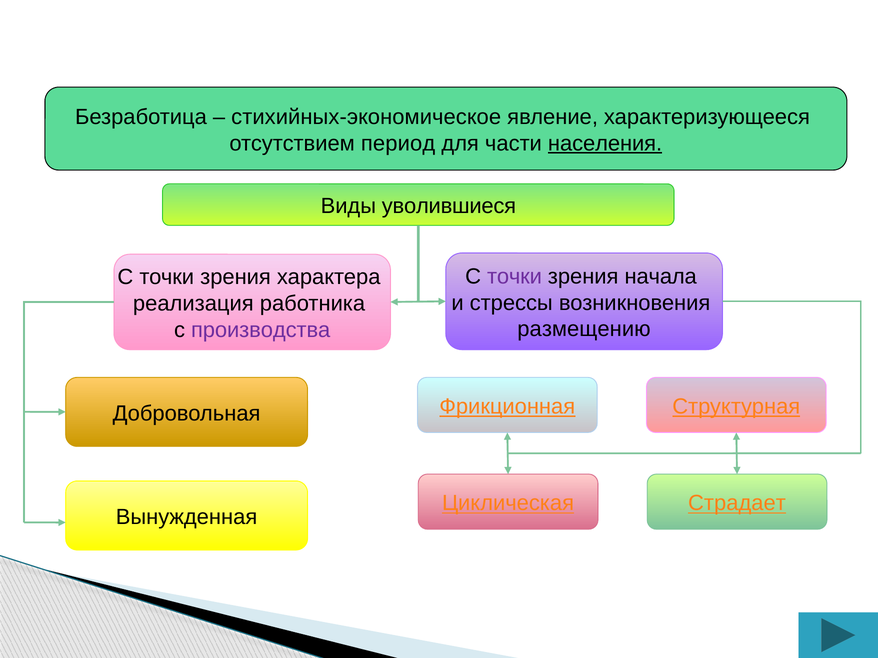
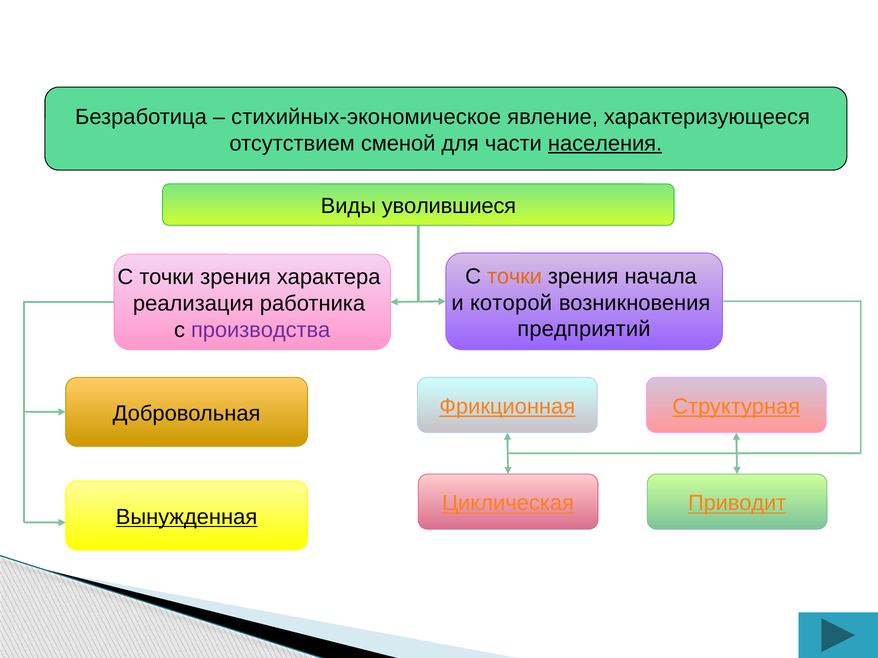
период: период -> сменой
точки at (514, 277) colour: purple -> orange
стрессы: стрессы -> которой
размещению: размещению -> предприятий
Страдает: Страдает -> Приводит
Вынужденная underline: none -> present
